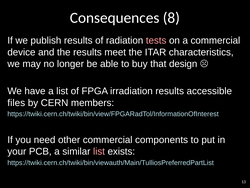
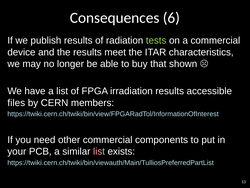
8: 8 -> 6
tests colour: pink -> light green
design: design -> shown
